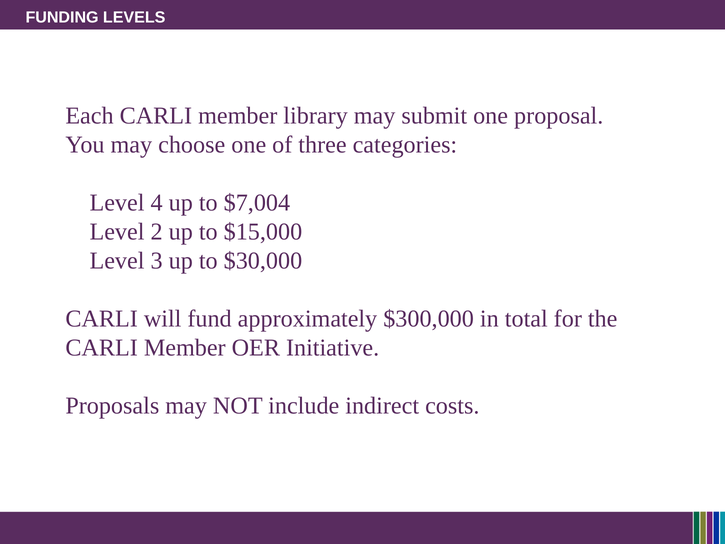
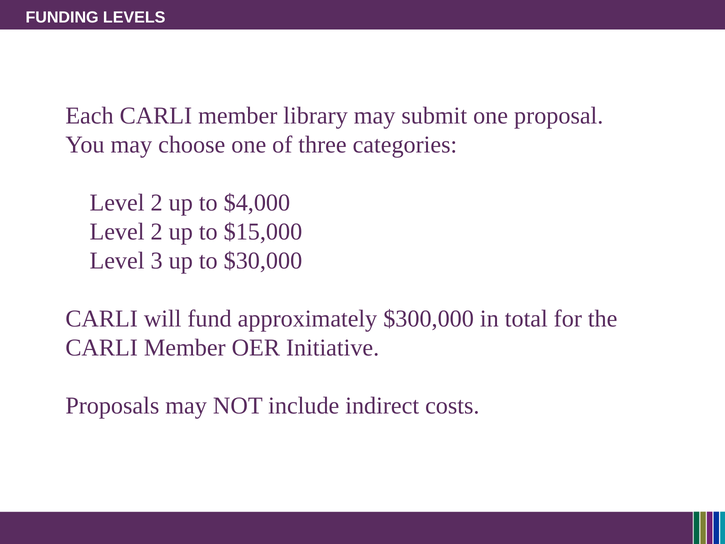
4 at (157, 203): 4 -> 2
$7,004: $7,004 -> $4,000
